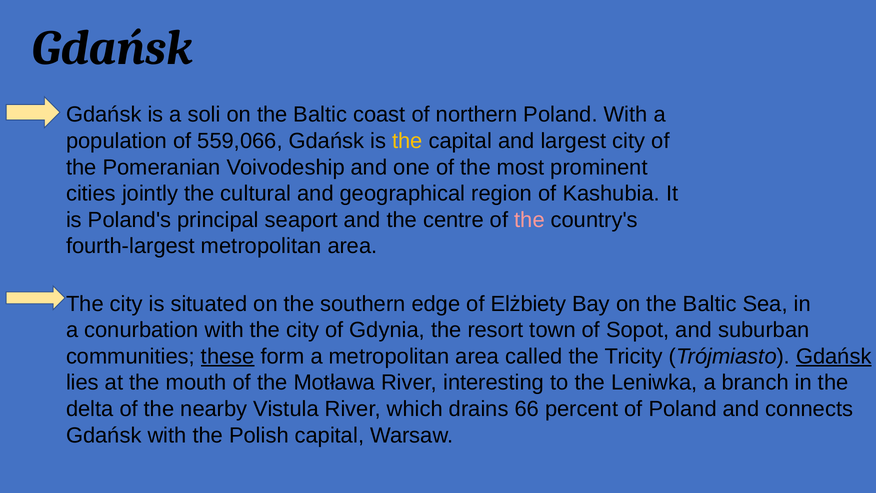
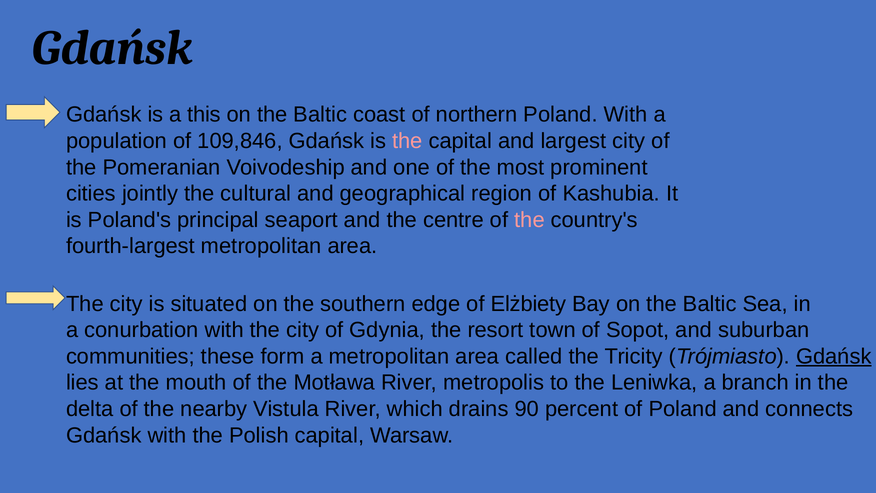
soli: soli -> this
559,066: 559,066 -> 109,846
the at (407, 141) colour: yellow -> pink
these underline: present -> none
interesting: interesting -> metropolis
66: 66 -> 90
